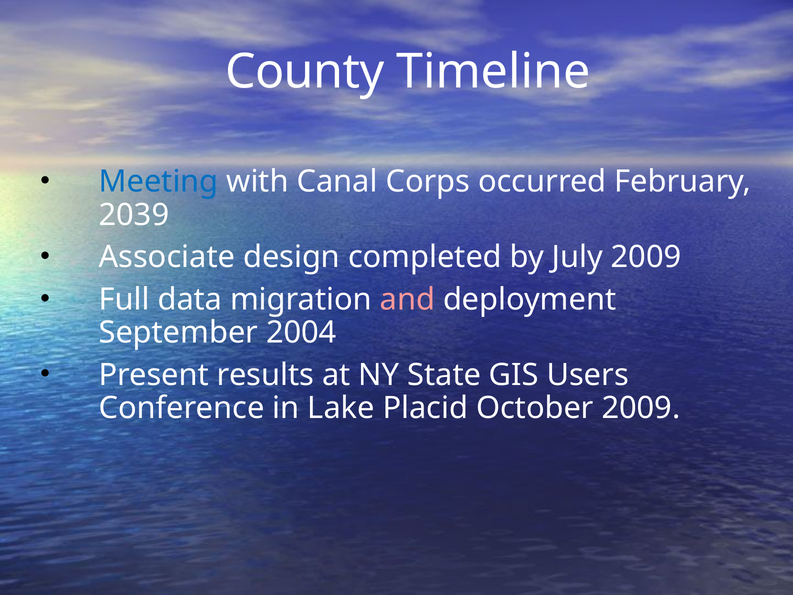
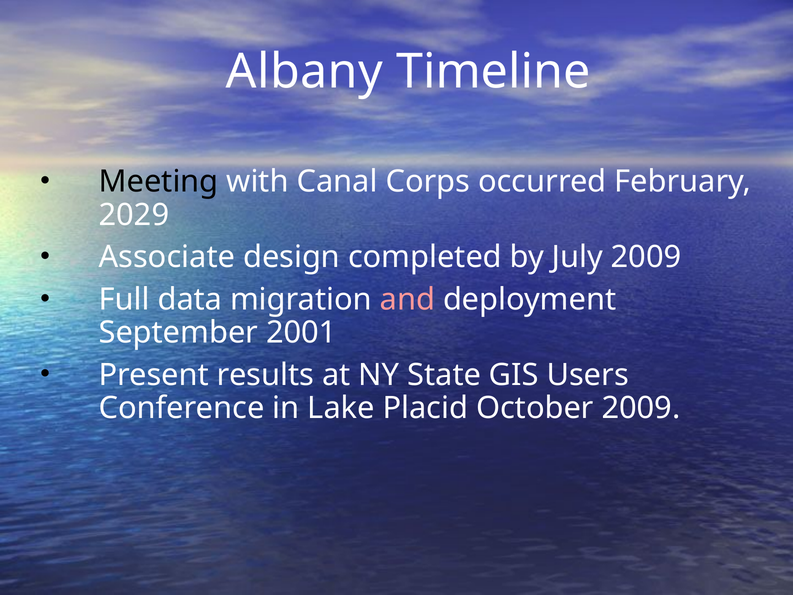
County: County -> Albany
Meeting colour: blue -> black
2039: 2039 -> 2029
2004: 2004 -> 2001
